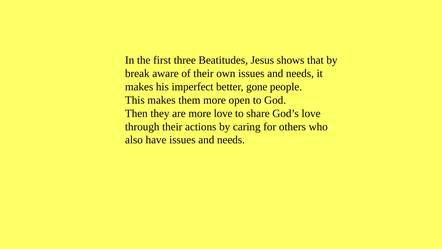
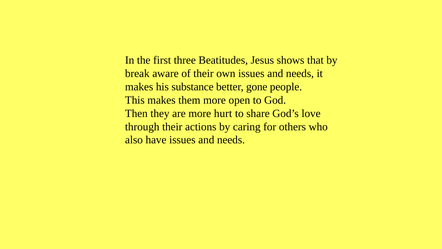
imperfect: imperfect -> substance
more love: love -> hurt
